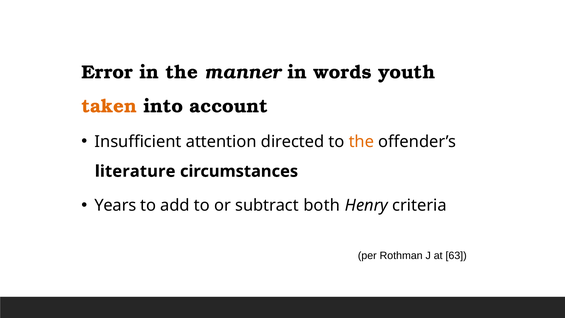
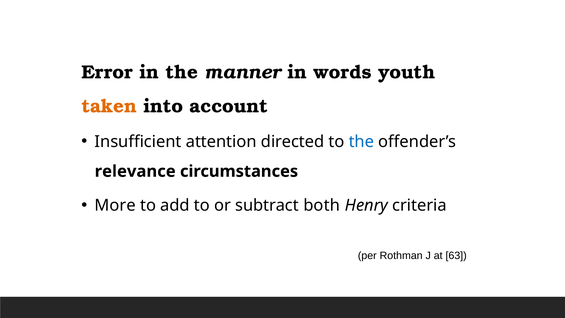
the at (361, 142) colour: orange -> blue
literature: literature -> relevance
Years: Years -> More
